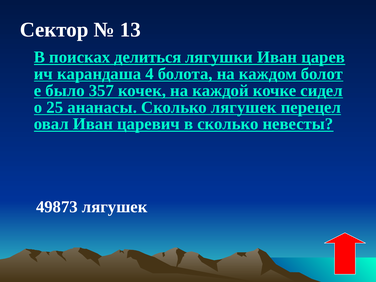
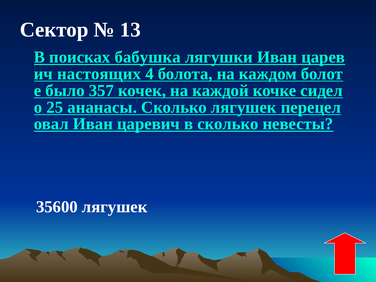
делиться: делиться -> бабушка
карандаша: карандаша -> настоящих
49873: 49873 -> 35600
